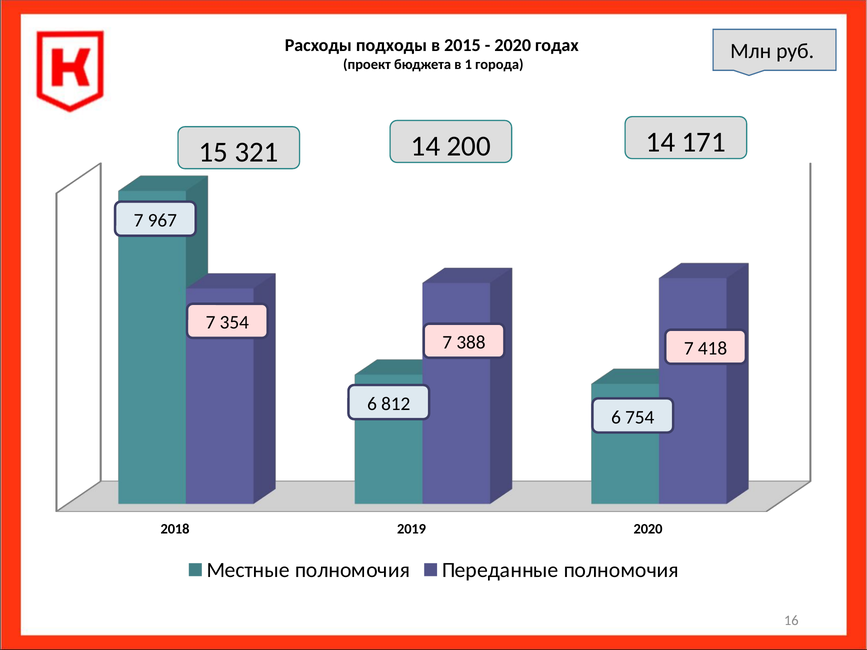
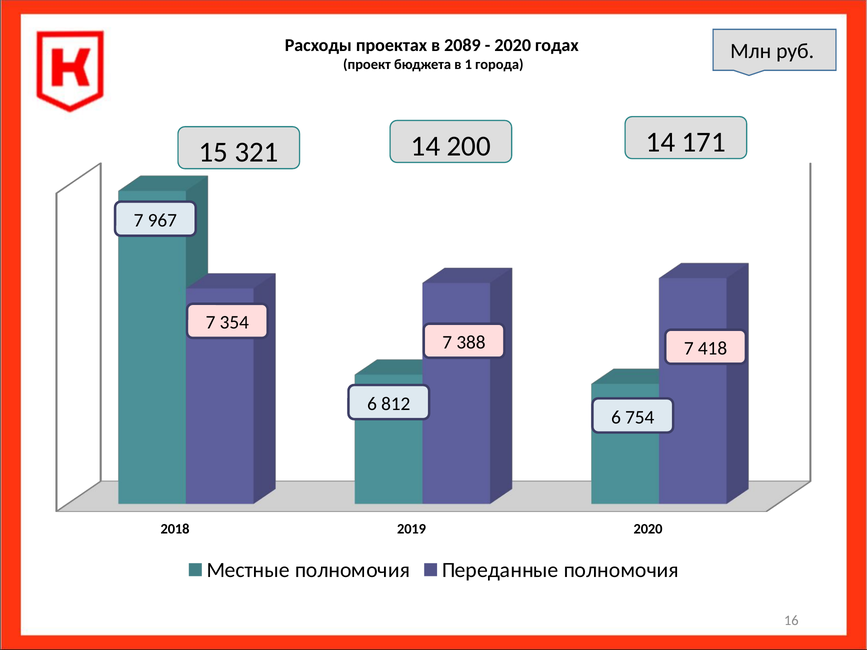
подходы: подходы -> проектах
2015: 2015 -> 2089
